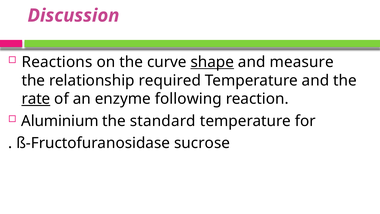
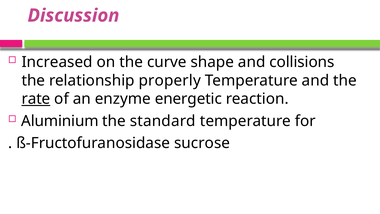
Reactions: Reactions -> Increased
shape underline: present -> none
measure: measure -> collisions
required: required -> properly
following: following -> energetic
